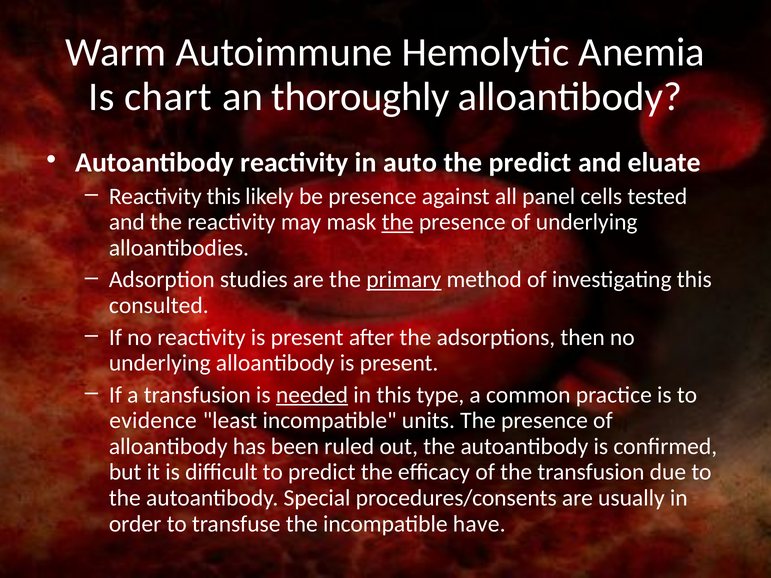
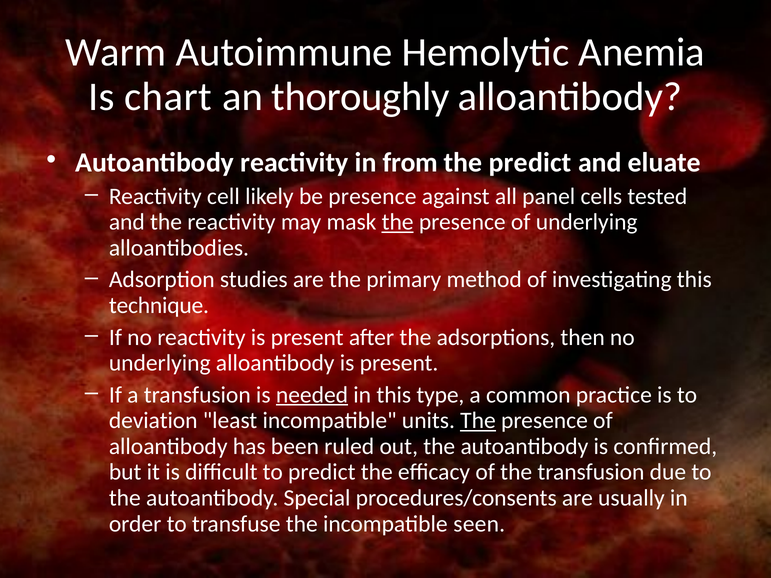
auto: auto -> from
Reactivity this: this -> cell
primary underline: present -> none
consulted: consulted -> technique
evidence: evidence -> deviation
The at (478, 421) underline: none -> present
have: have -> seen
